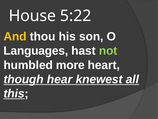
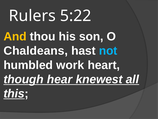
House: House -> Rulers
Languages: Languages -> Chaldeans
not colour: light green -> light blue
more: more -> work
